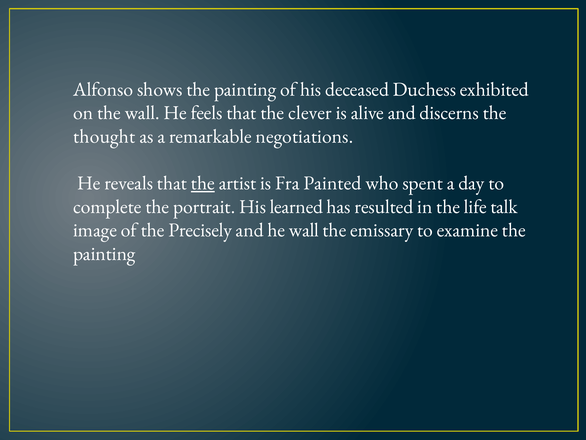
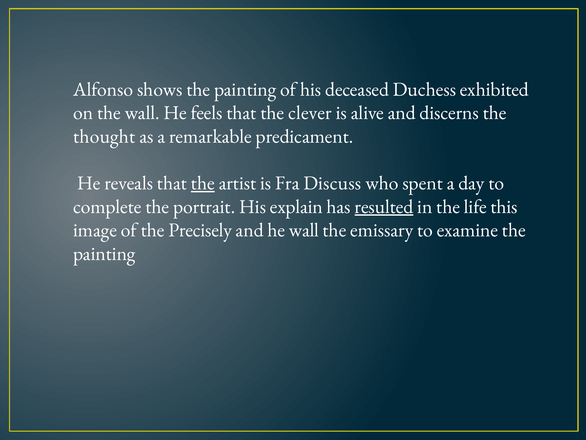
negotiations: negotiations -> predicament
Painted: Painted -> Discuss
learned: learned -> explain
resulted underline: none -> present
talk: talk -> this
